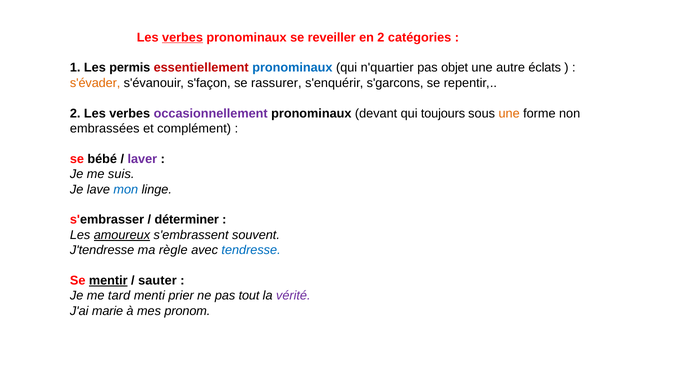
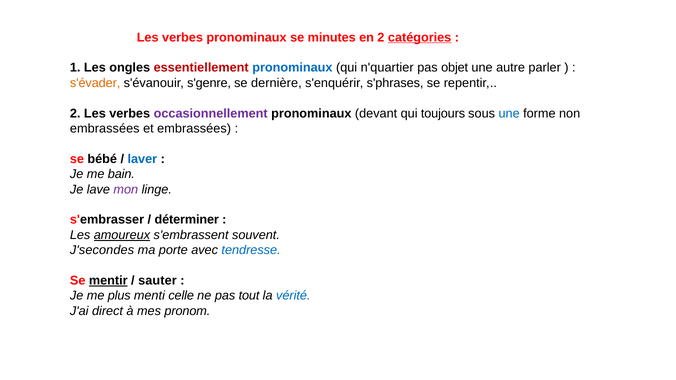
verbes at (183, 37) underline: present -> none
reveiller: reveiller -> minutes
catégories underline: none -> present
permis: permis -> ongles
éclats: éclats -> parler
s'façon: s'façon -> s'genre
rassurer: rassurer -> dernière
s'garcons: s'garcons -> s'phrases
une at (509, 113) colour: orange -> blue
et complément: complément -> embrassées
laver colour: purple -> blue
suis: suis -> bain
mon colour: blue -> purple
J'tendresse: J'tendresse -> J'secondes
règle: règle -> porte
tard: tard -> plus
prier: prier -> celle
vérité colour: purple -> blue
marie: marie -> direct
